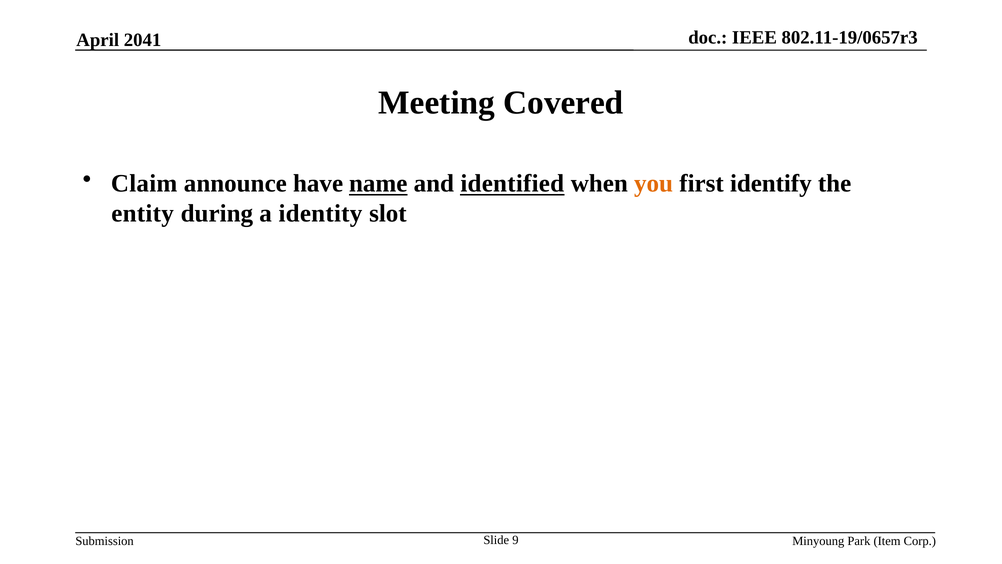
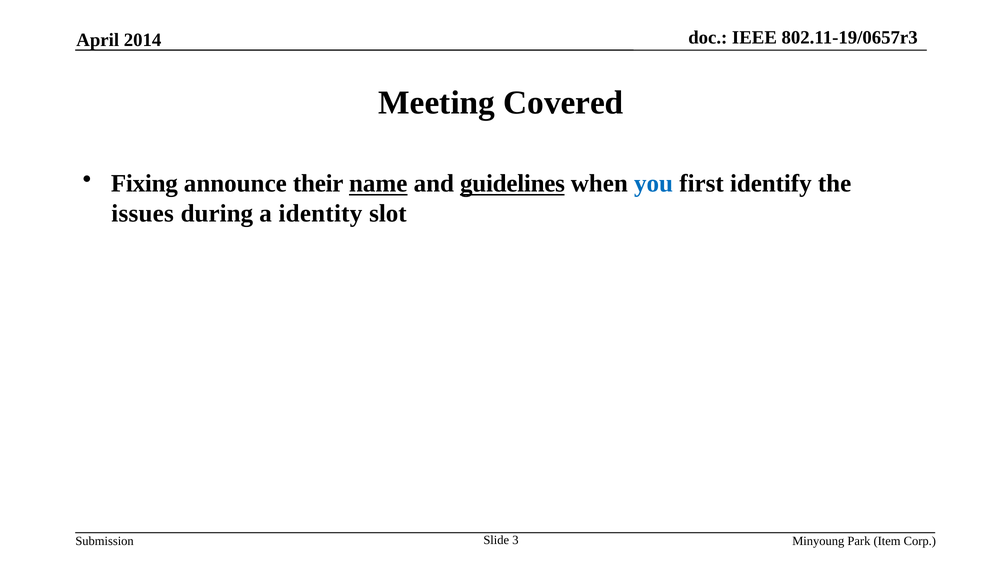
2041: 2041 -> 2014
Claim: Claim -> Fixing
have: have -> their
identified: identified -> guidelines
you colour: orange -> blue
entity: entity -> issues
9: 9 -> 3
